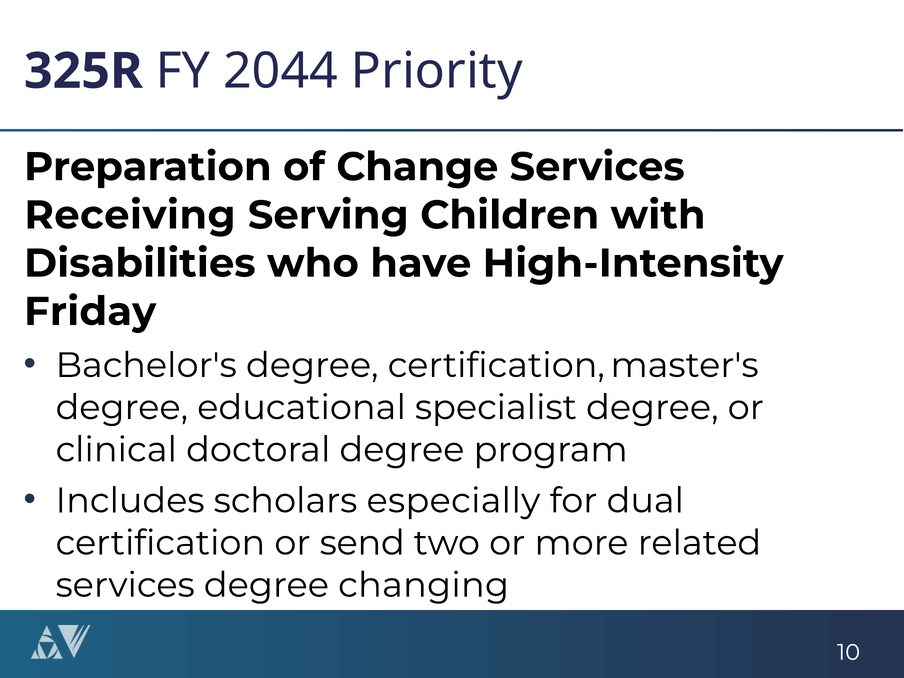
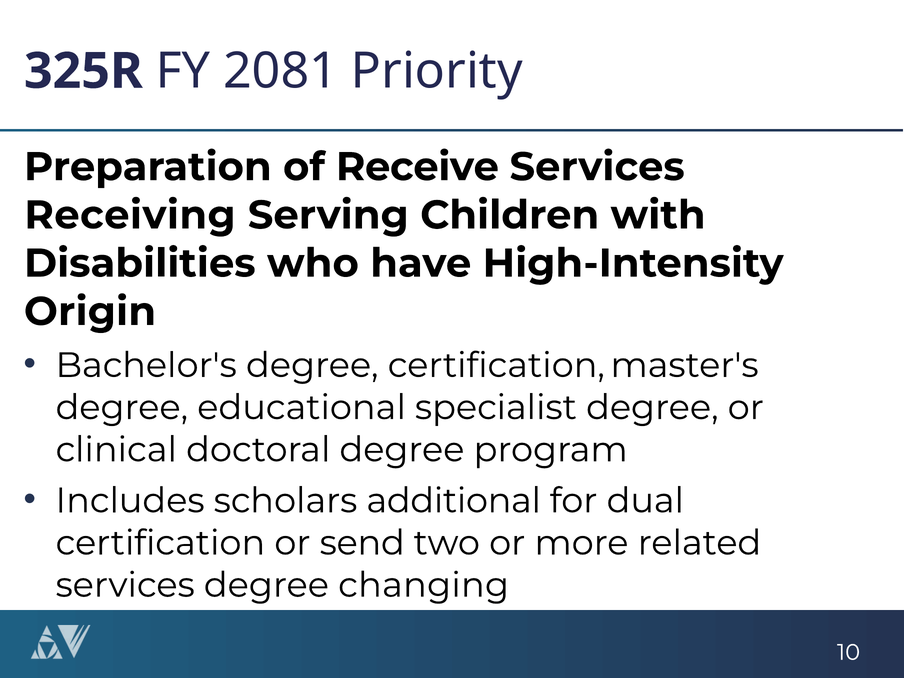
2044: 2044 -> 2081
Change: Change -> Receive
Friday: Friday -> Origin
especially: especially -> additional
